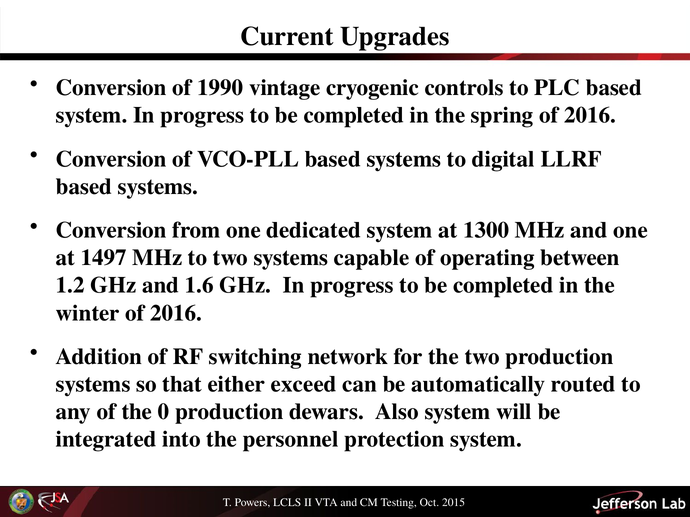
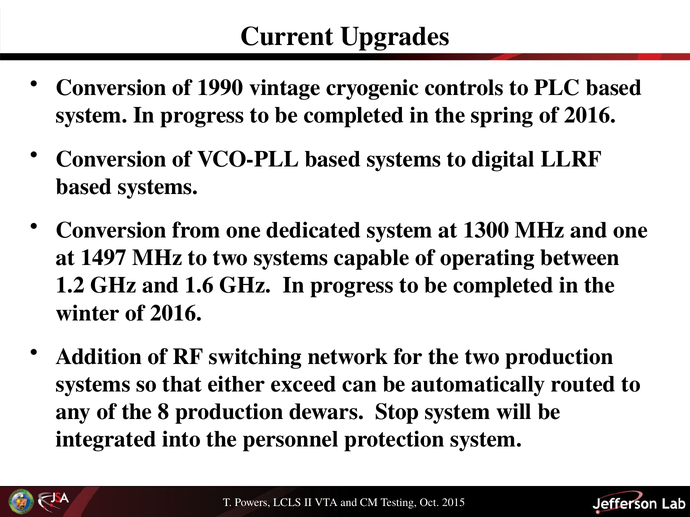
0: 0 -> 8
Also: Also -> Stop
